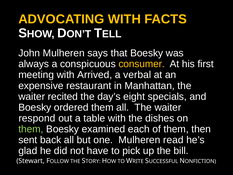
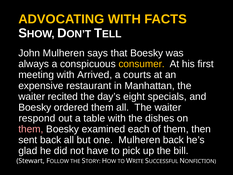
verbal: verbal -> courts
them at (31, 129) colour: light green -> pink
Mulheren read: read -> back
